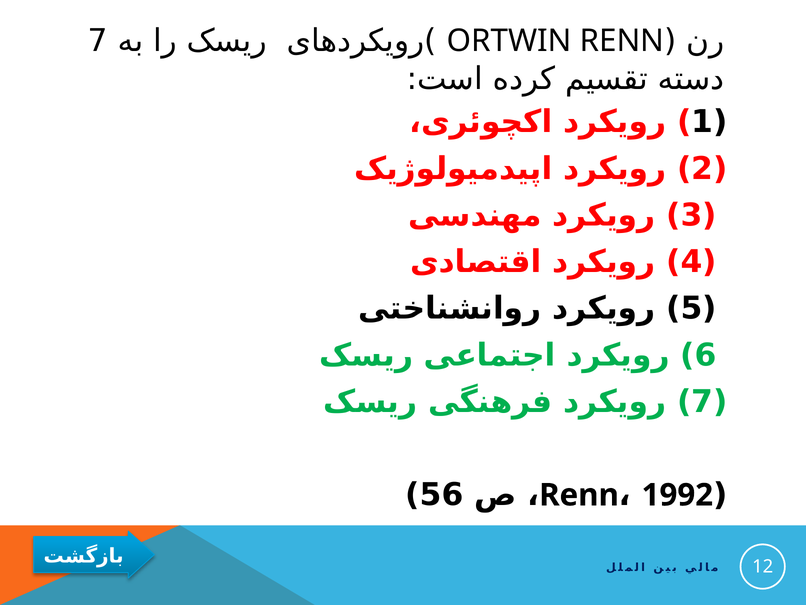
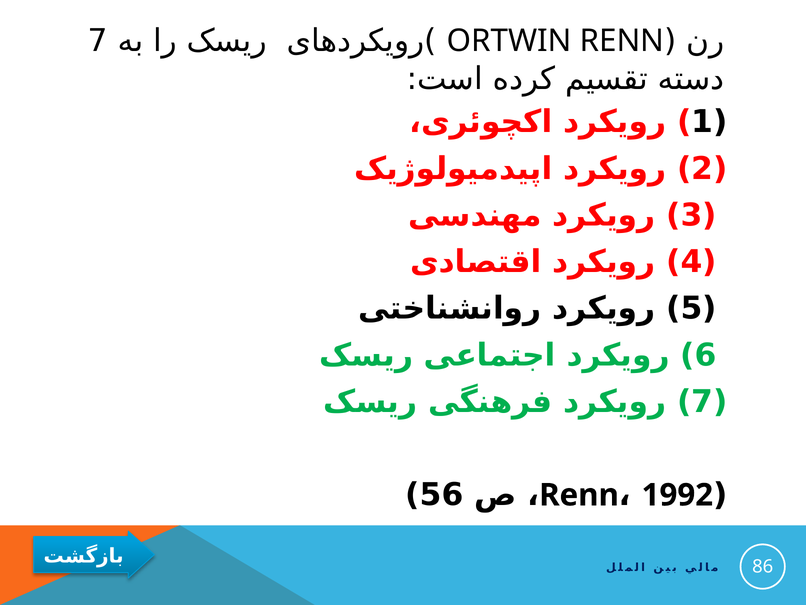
12: 12 -> 86
